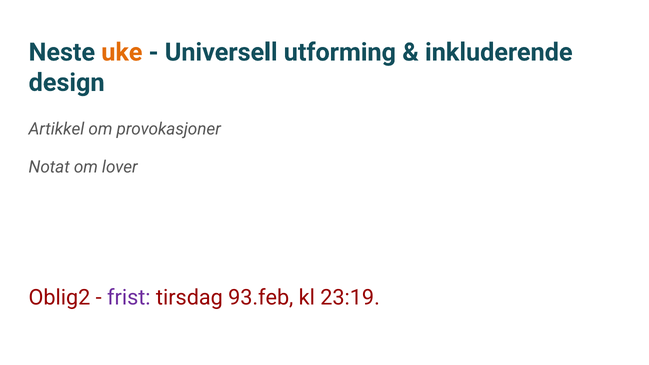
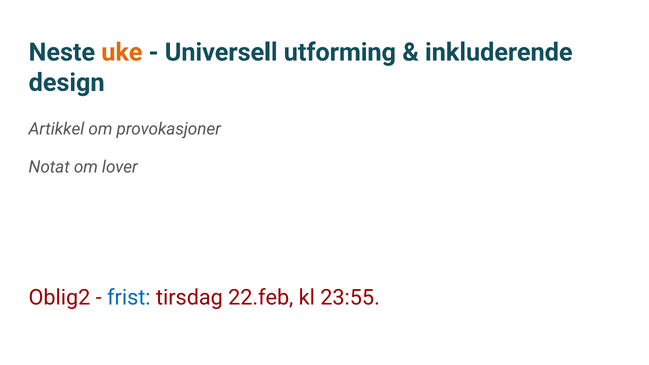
frist colour: purple -> blue
93.feb: 93.feb -> 22.feb
23:19: 23:19 -> 23:55
